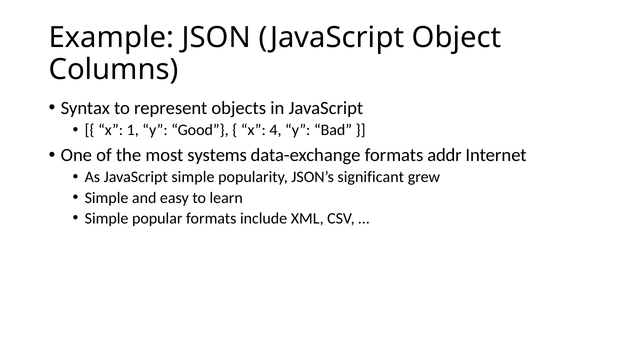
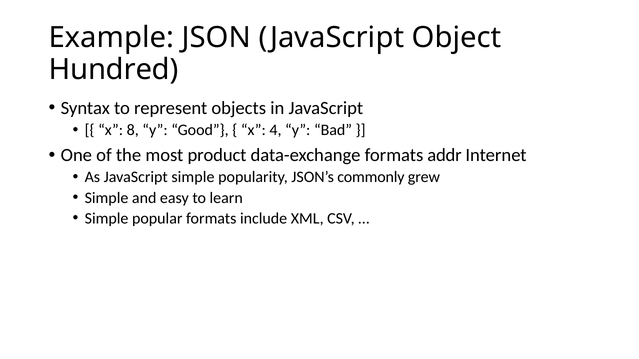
Columns: Columns -> Hundred
1: 1 -> 8
systems: systems -> product
significant: significant -> commonly
